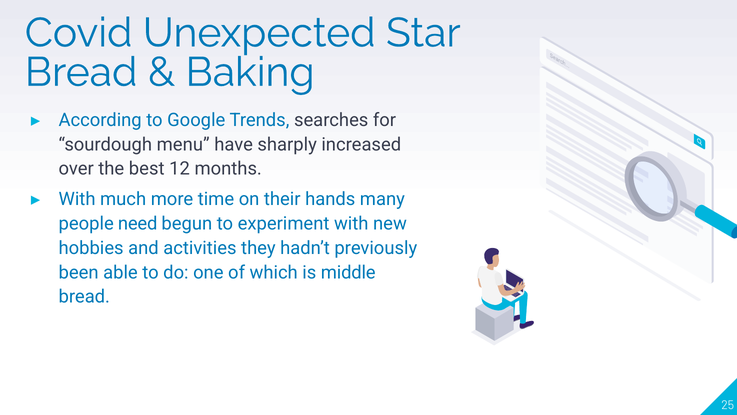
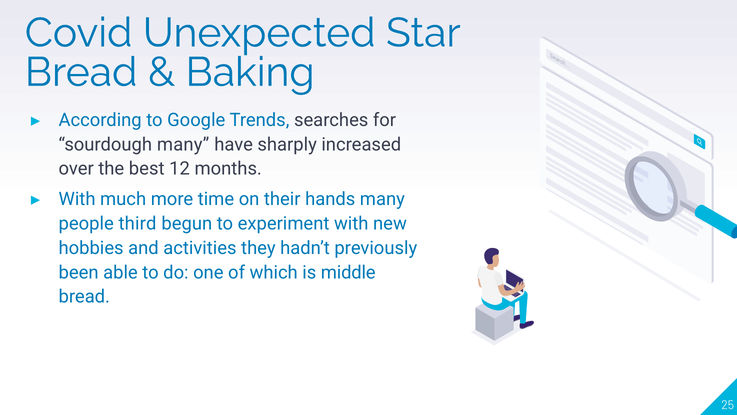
sourdough menu: menu -> many
need: need -> third
